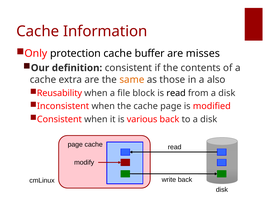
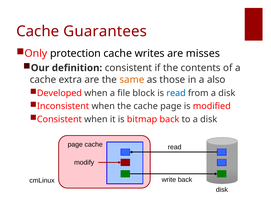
Information: Information -> Guarantees
buffer: buffer -> writes
Reusability: Reusability -> Developed
read at (176, 93) colour: black -> blue
various: various -> bitmap
